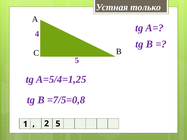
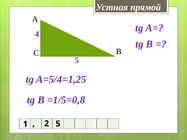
только: только -> прямой
=7/5=0,8: =7/5=0,8 -> =1/5=0,8
